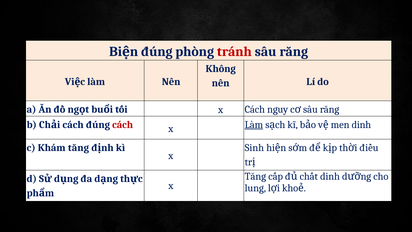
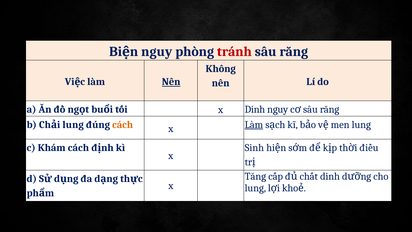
đúng at (157, 52): đúng -> nguy
Nên at (171, 82) underline: none -> present
x Cách: Cách -> Dinh
cách at (73, 125): cách -> lung
cách at (123, 125) colour: red -> orange
men dinh: dinh -> lung
Khám tăng: tăng -> cách
